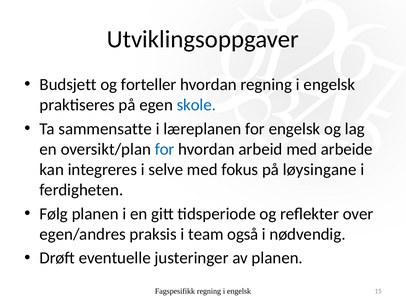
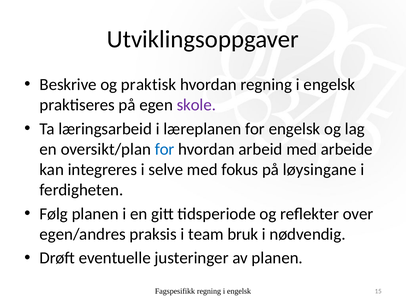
Budsjett: Budsjett -> Beskrive
forteller: forteller -> praktisk
skole colour: blue -> purple
sammensatte: sammensatte -> læringsarbeid
også: også -> bruk
